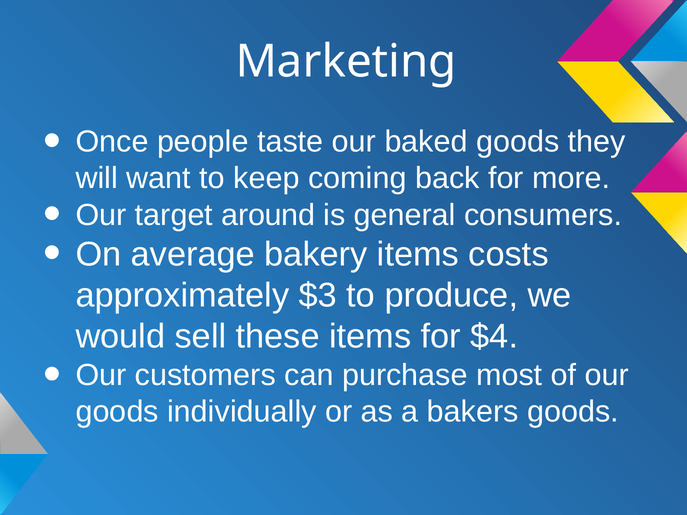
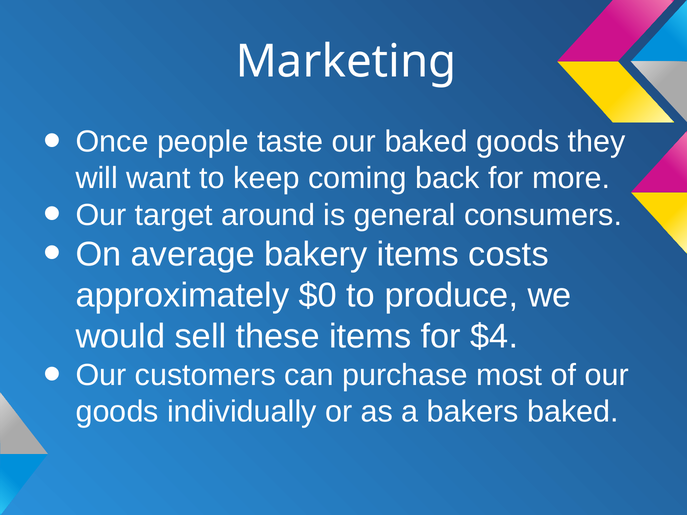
$3: $3 -> $0
bakers goods: goods -> baked
